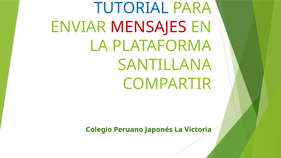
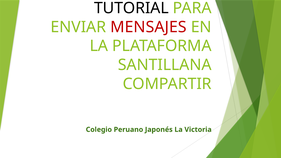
TUTORIAL colour: blue -> black
